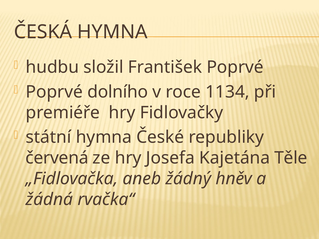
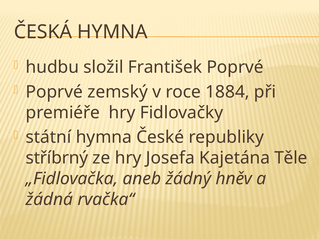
dolního: dolního -> zemský
1134: 1134 -> 1884
červená: červená -> stříbrný
